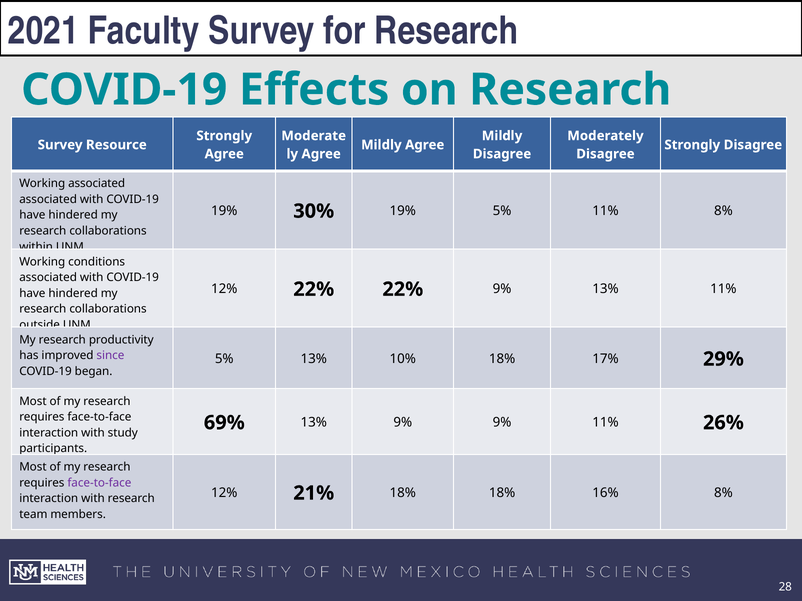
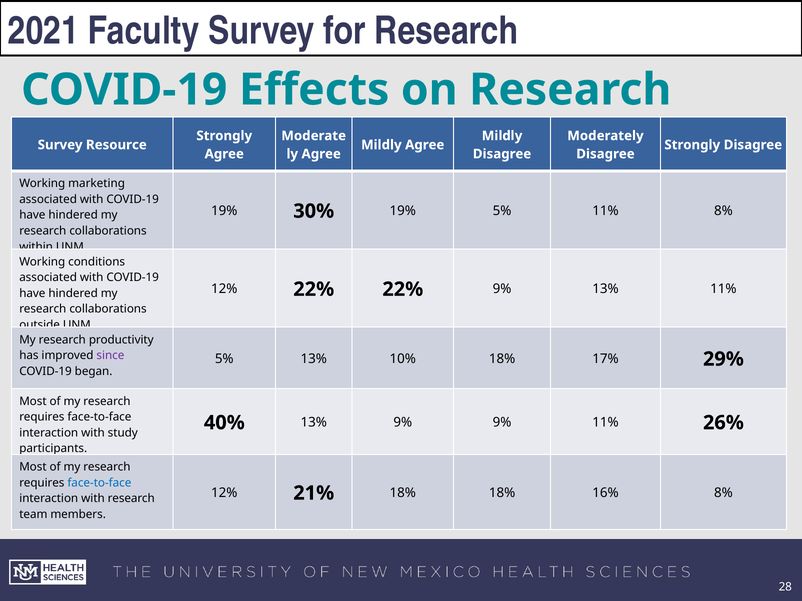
Working associated: associated -> marketing
69%: 69% -> 40%
face-to-face at (99, 483) colour: purple -> blue
